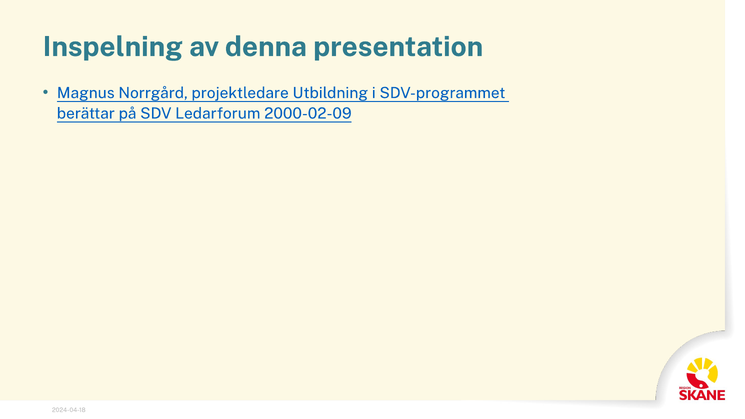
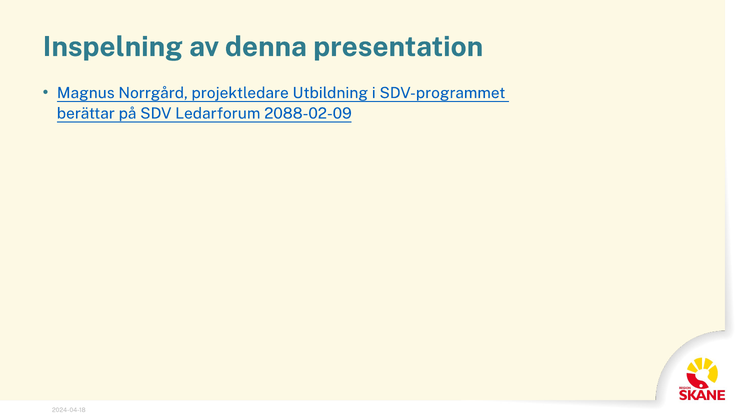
2000-02-09: 2000-02-09 -> 2088-02-09
